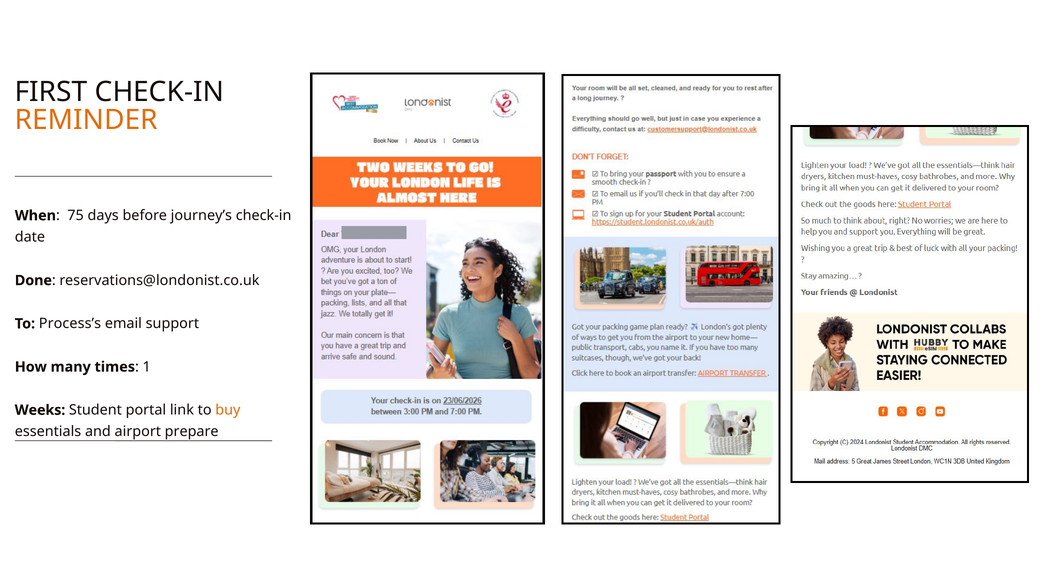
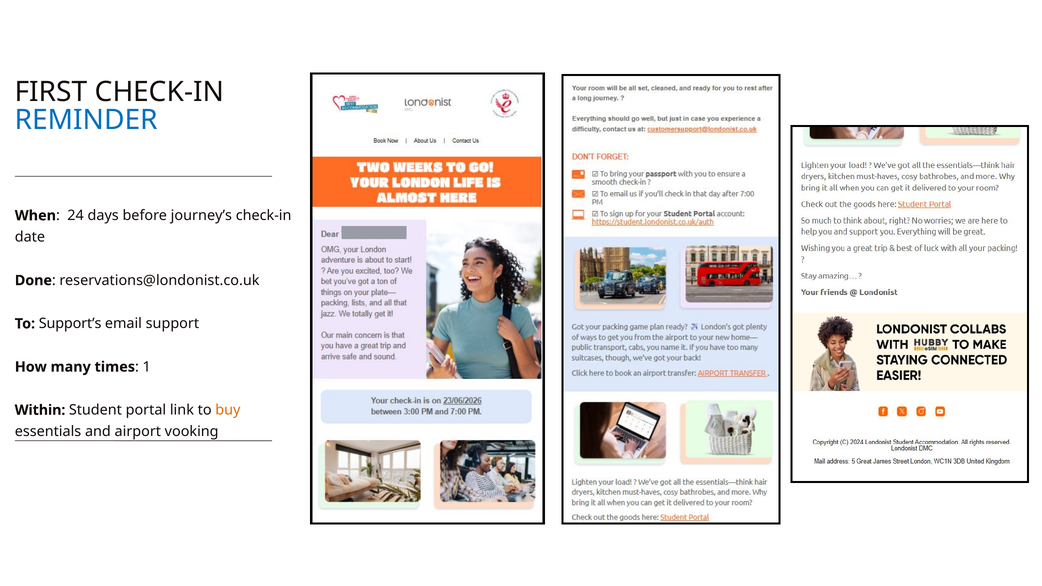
REMINDER colour: orange -> blue
75: 75 -> 24
Process’s: Process’s -> Support’s
Weeks: Weeks -> Within
prepare: prepare -> vooking
